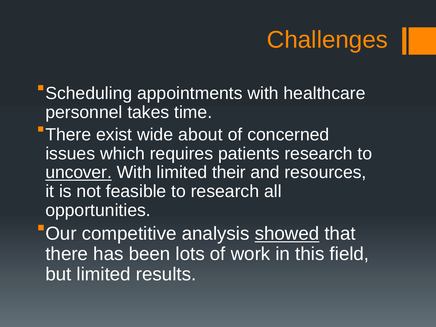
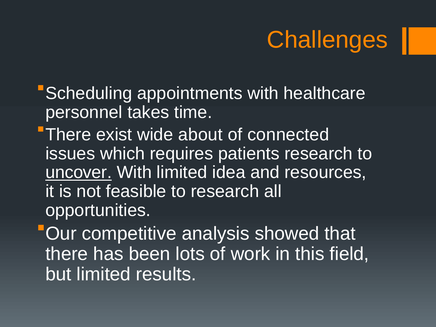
concerned: concerned -> connected
their: their -> idea
showed underline: present -> none
